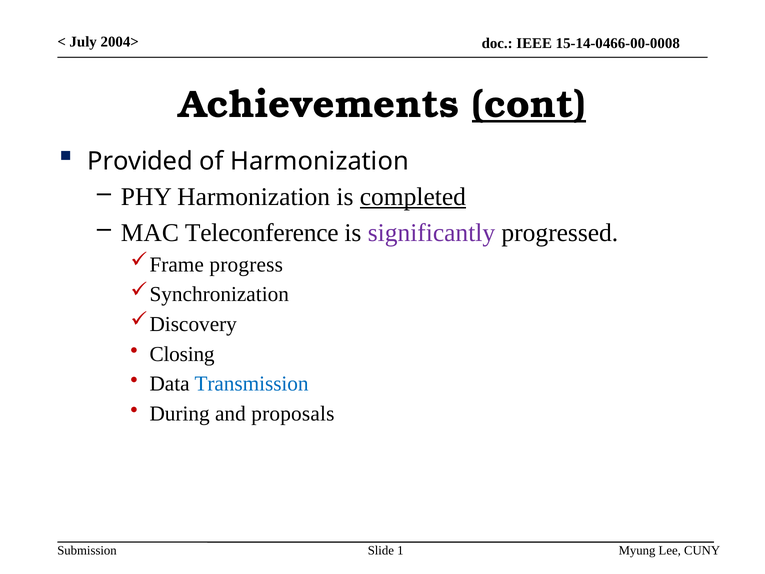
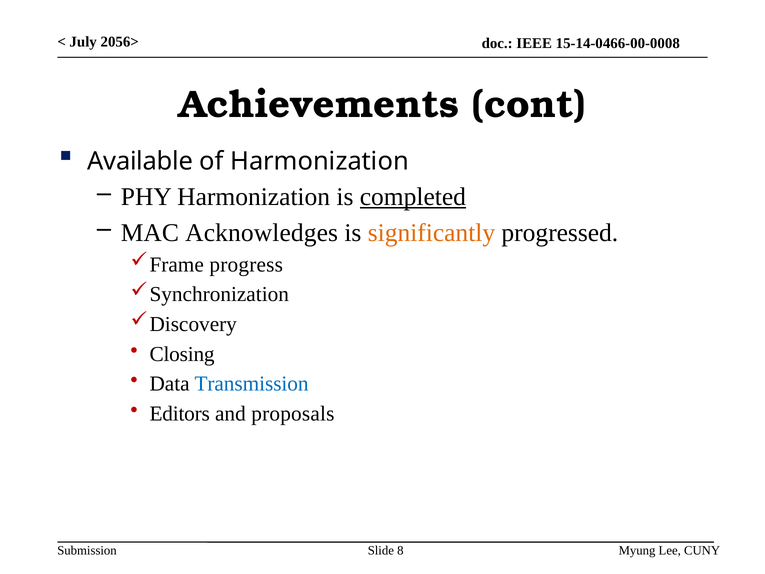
2004>: 2004> -> 2056>
cont underline: present -> none
Provided: Provided -> Available
Teleconference: Teleconference -> Acknowledges
significantly colour: purple -> orange
During: During -> Editors
1: 1 -> 8
